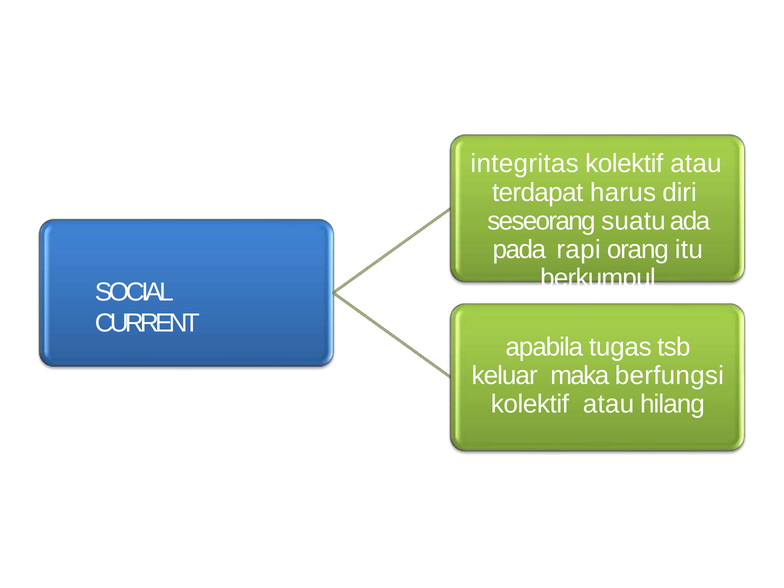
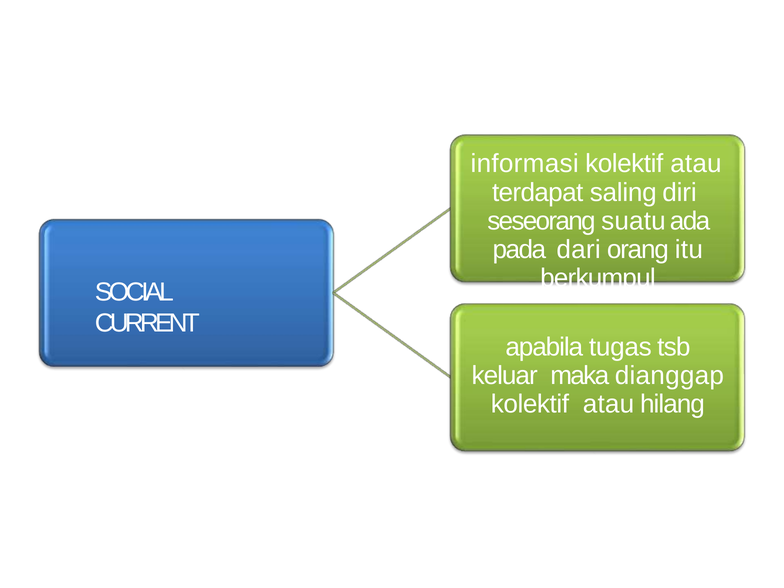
integritas: integritas -> informasi
harus: harus -> saling
rapi: rapi -> dari
berfungsi: berfungsi -> dianggap
